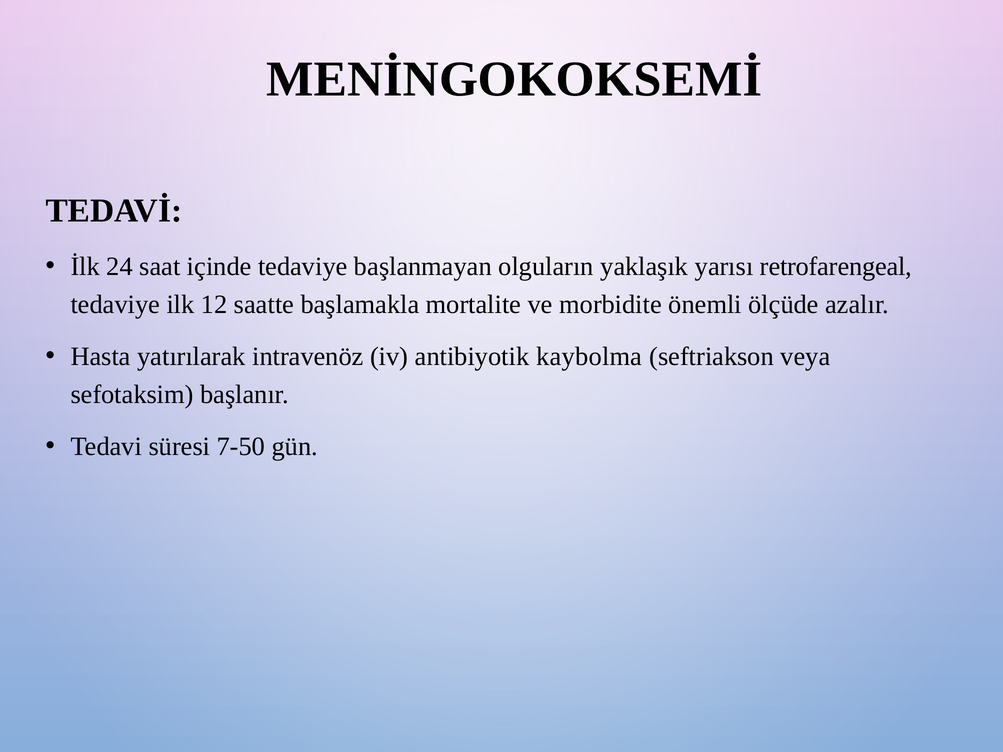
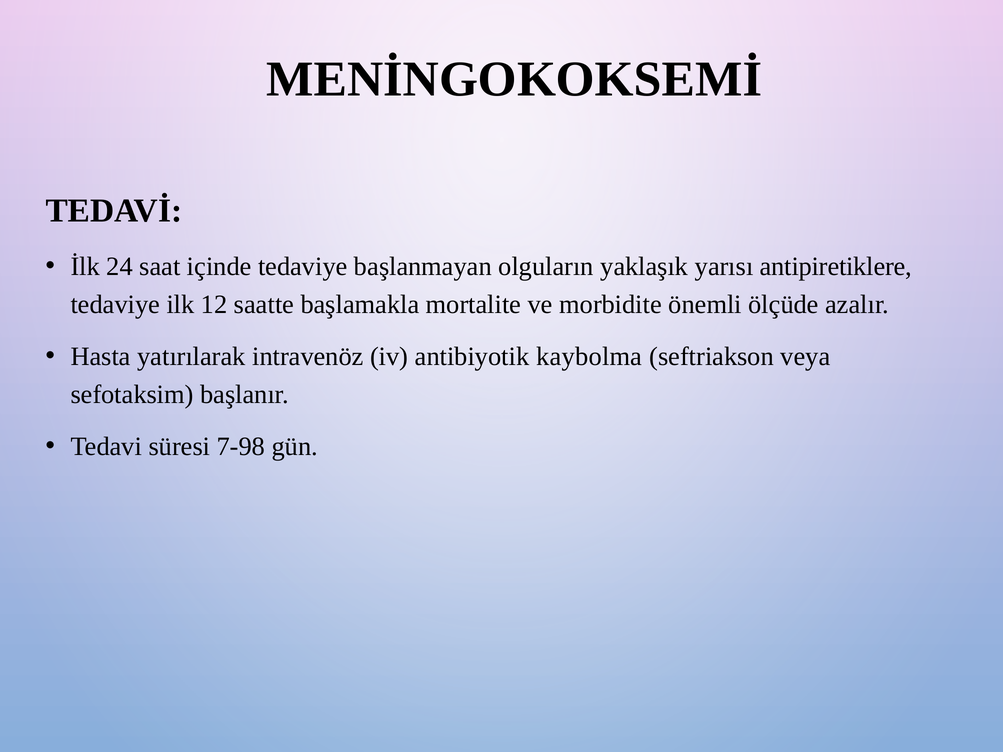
retrofarengeal: retrofarengeal -> antipiretiklere
7-50: 7-50 -> 7-98
